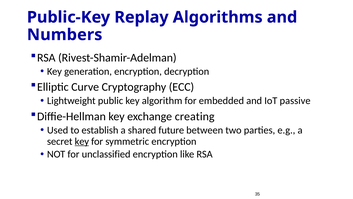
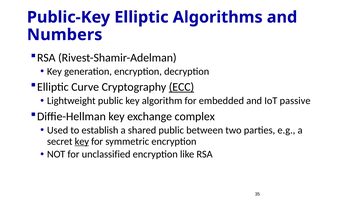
Public-Key Replay: Replay -> Elliptic
ECC underline: none -> present
creating: creating -> complex
shared future: future -> public
